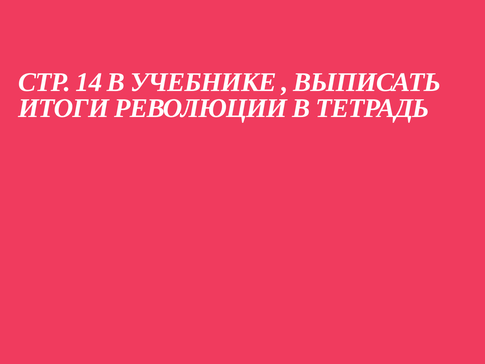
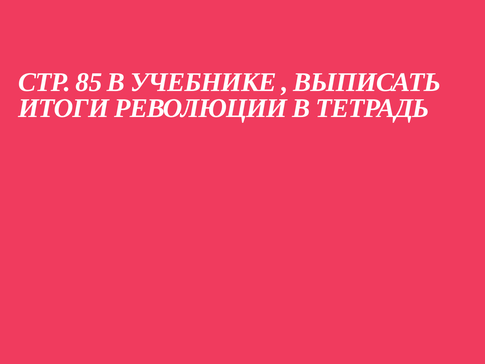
14: 14 -> 85
